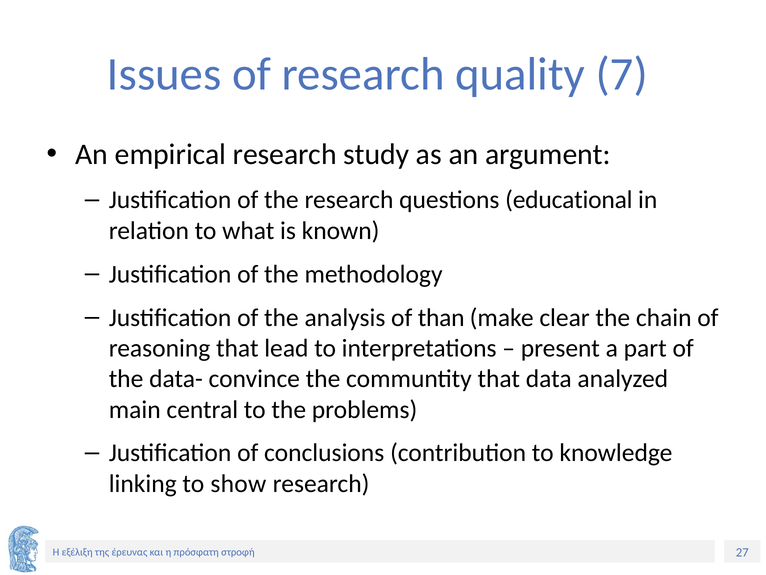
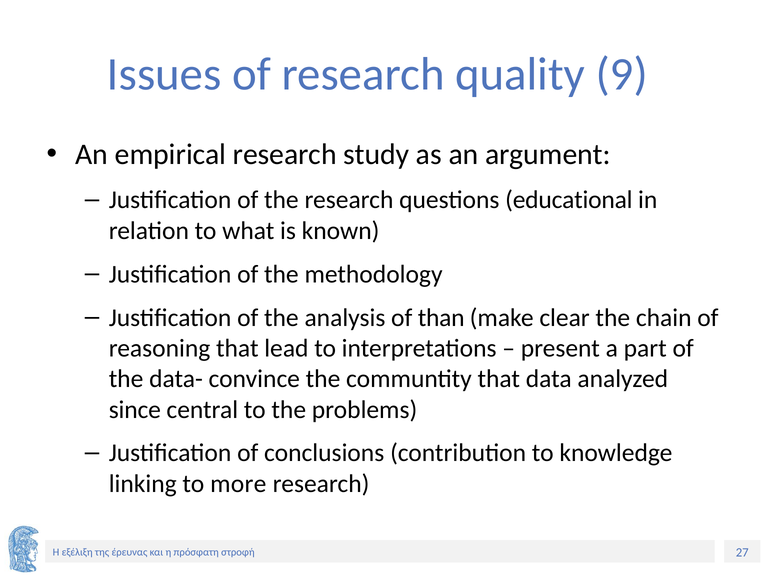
7: 7 -> 9
main: main -> since
show: show -> more
